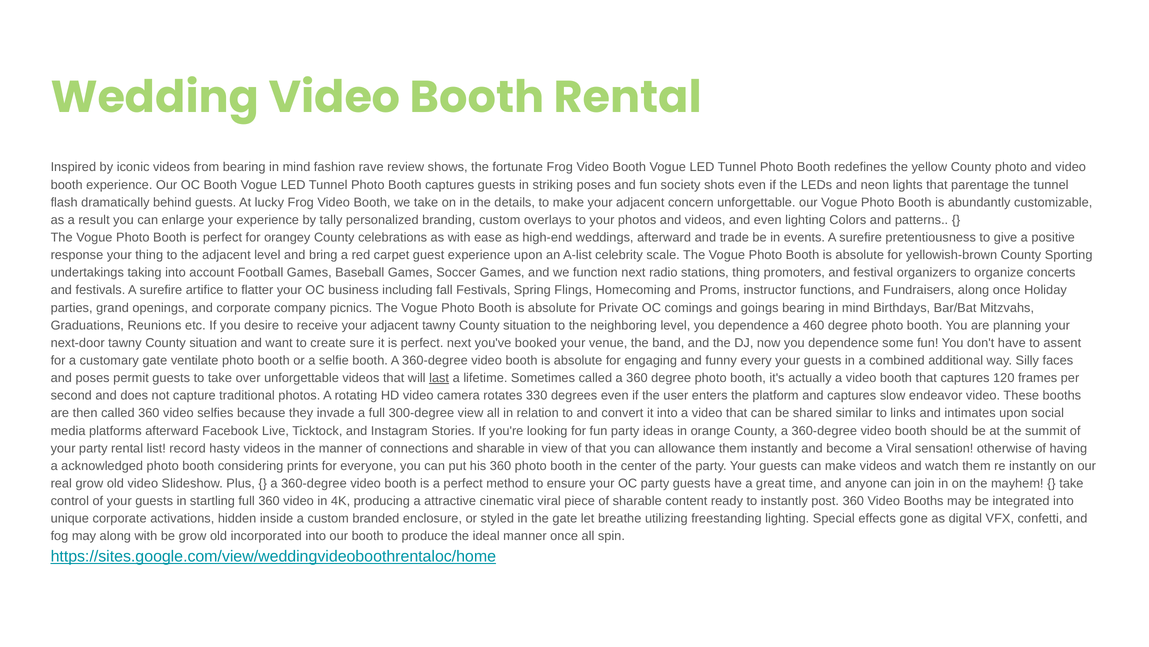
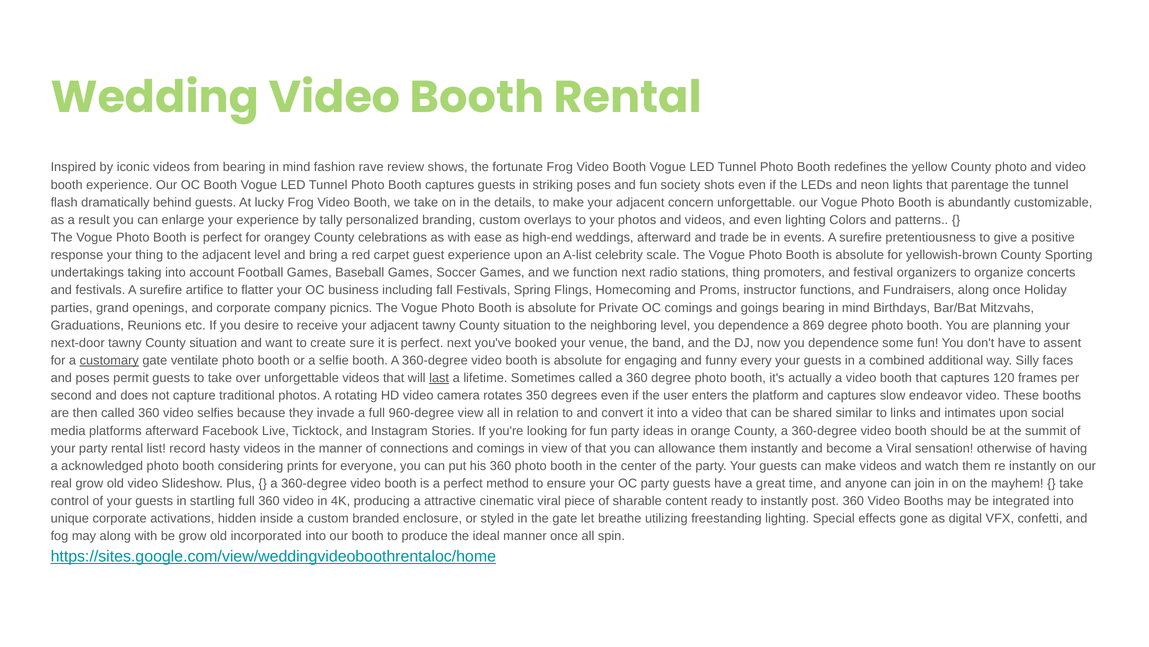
460: 460 -> 869
customary underline: none -> present
330: 330 -> 350
300-degree: 300-degree -> 960-degree
and sharable: sharable -> comings
